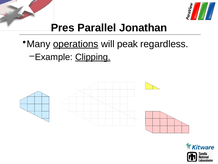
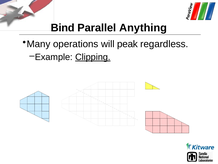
Pres: Pres -> Bind
Jonathan: Jonathan -> Anything
operations underline: present -> none
